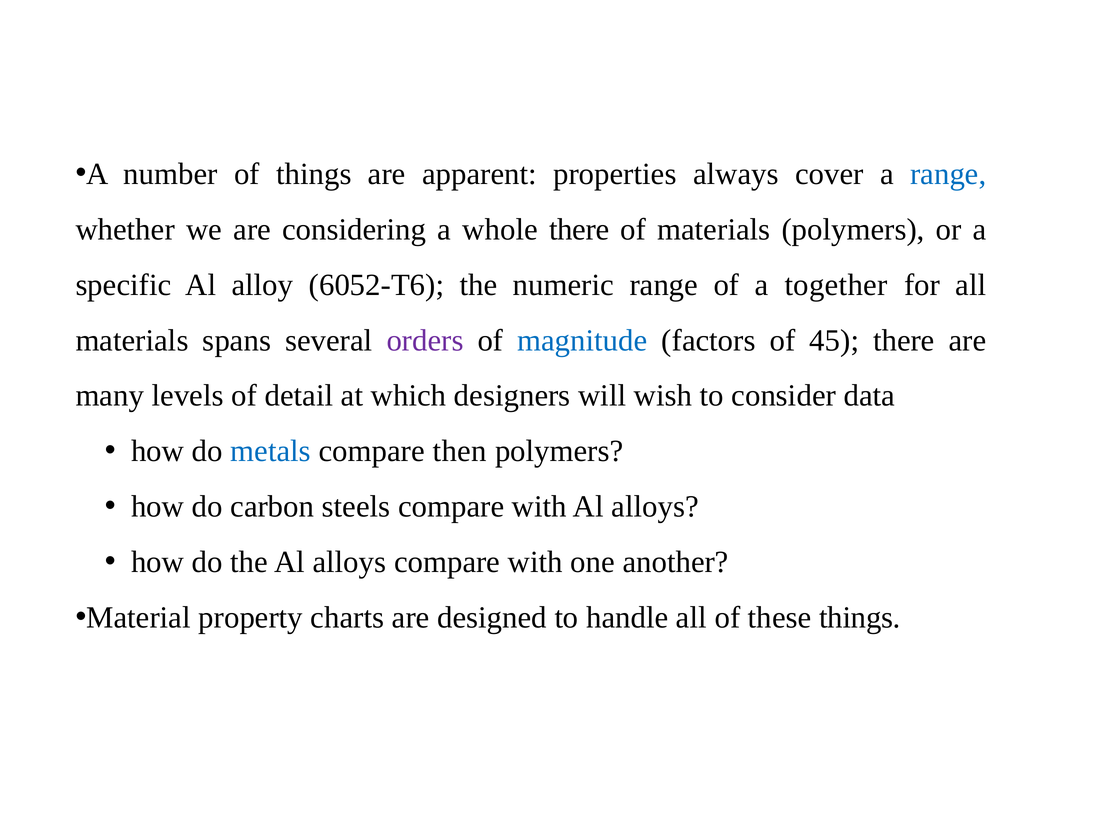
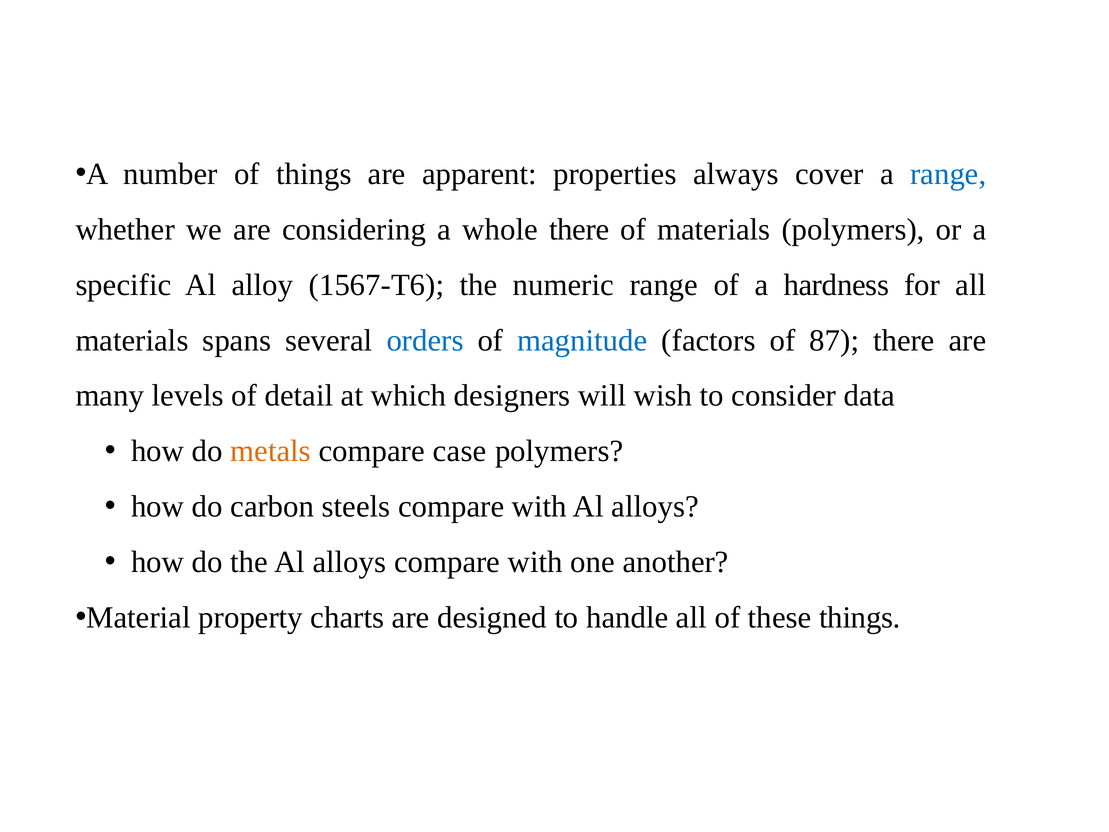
6052-T6: 6052-T6 -> 1567-T6
together: together -> hardness
orders colour: purple -> blue
45: 45 -> 87
metals colour: blue -> orange
then: then -> case
